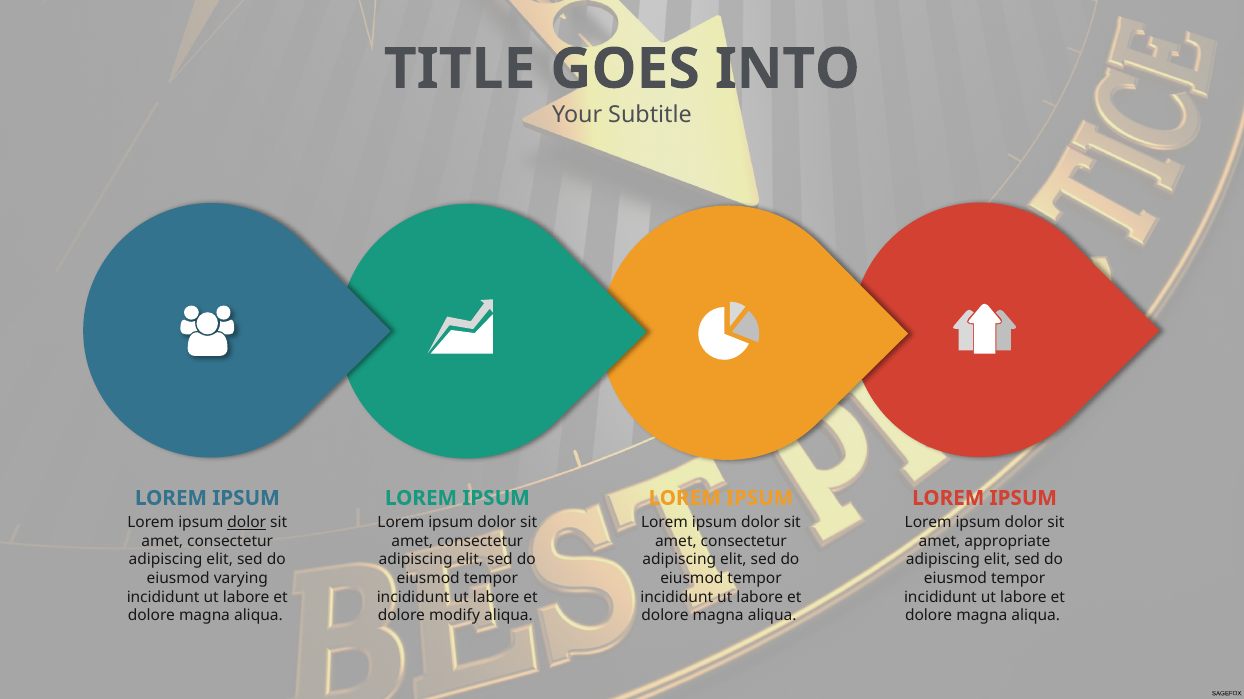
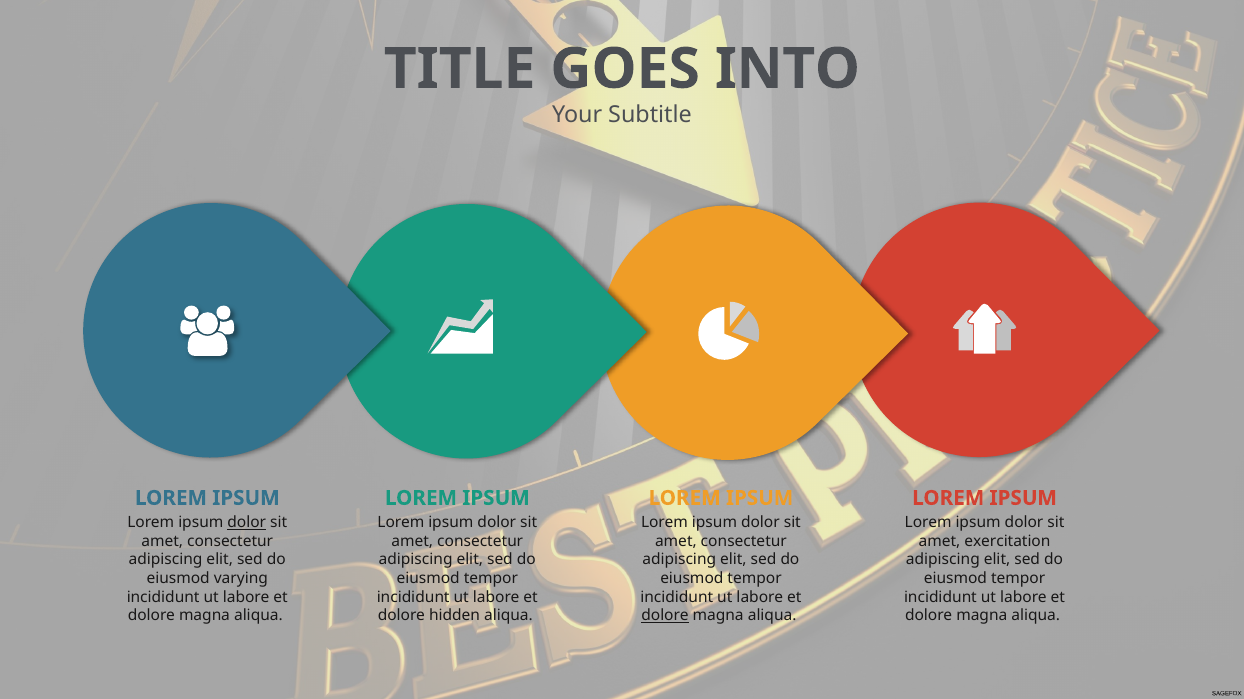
appropriate: appropriate -> exercitation
modify: modify -> hidden
dolore at (665, 616) underline: none -> present
